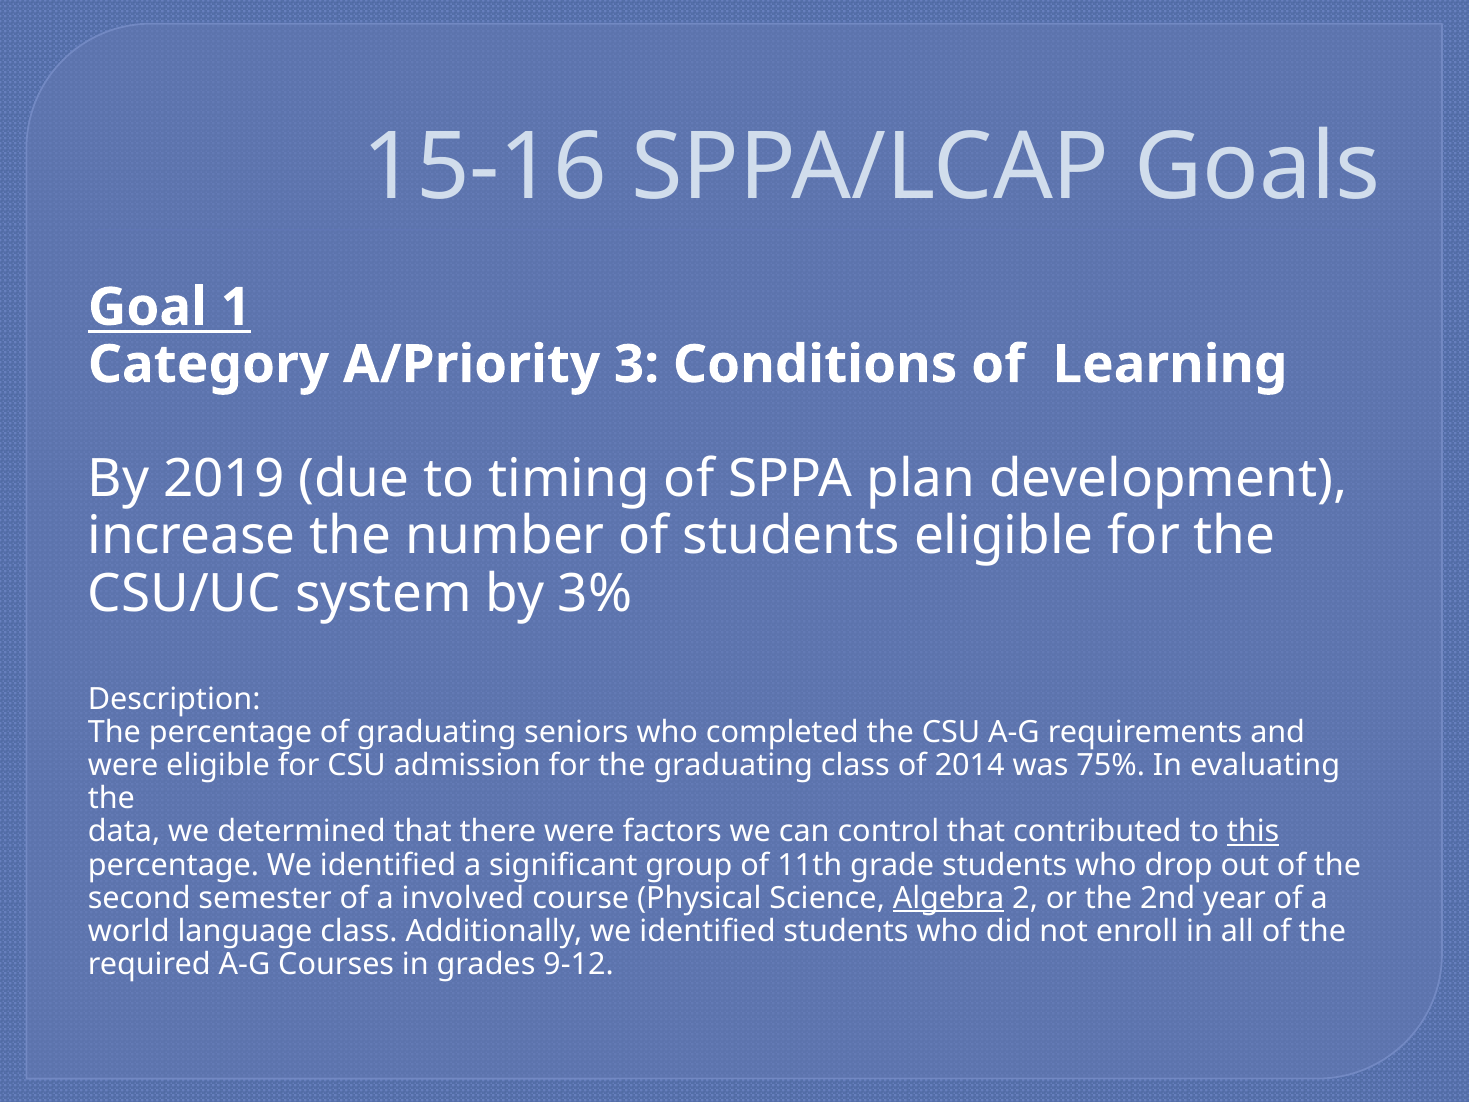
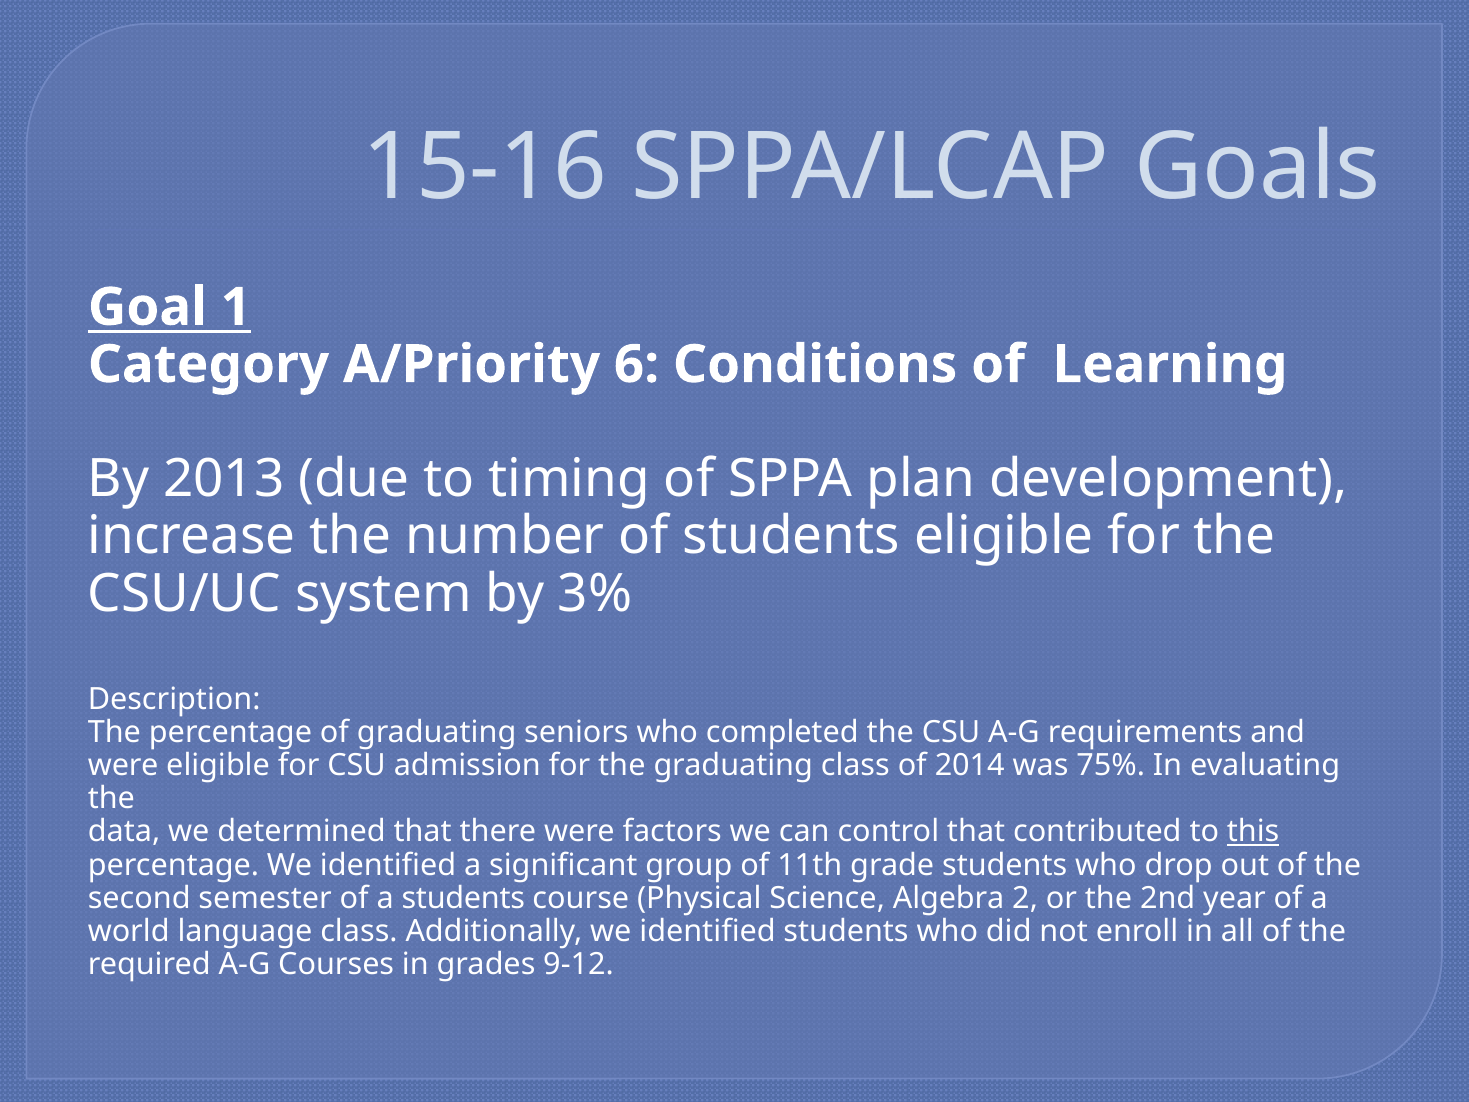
3: 3 -> 6
2019: 2019 -> 2013
a involved: involved -> students
Algebra underline: present -> none
